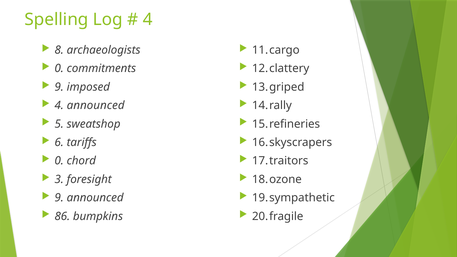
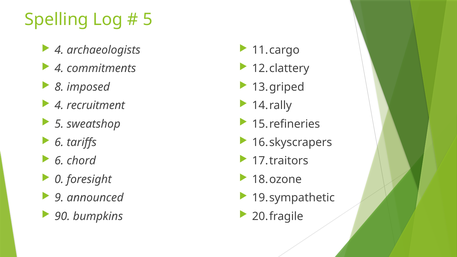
4 at (148, 20): 4 -> 5
8 at (59, 50): 8 -> 4
0 at (59, 69): 0 -> 4
9 at (59, 87): 9 -> 8
4 announced: announced -> recruitment
0 at (59, 161): 0 -> 6
3: 3 -> 0
86: 86 -> 90
